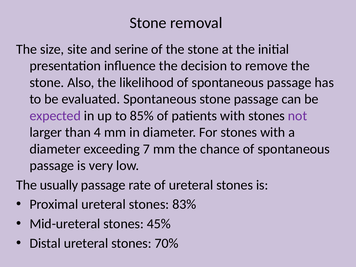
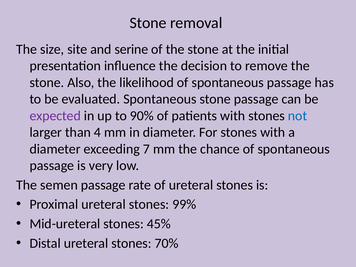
85%: 85% -> 90%
not colour: purple -> blue
usually: usually -> semen
83%: 83% -> 99%
